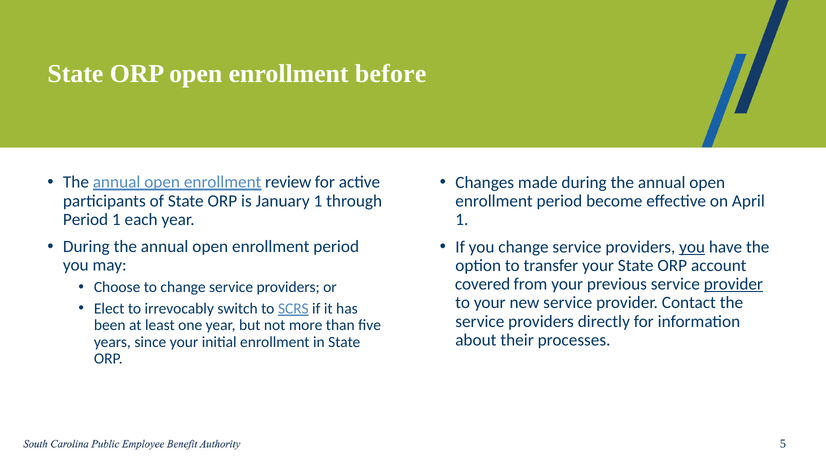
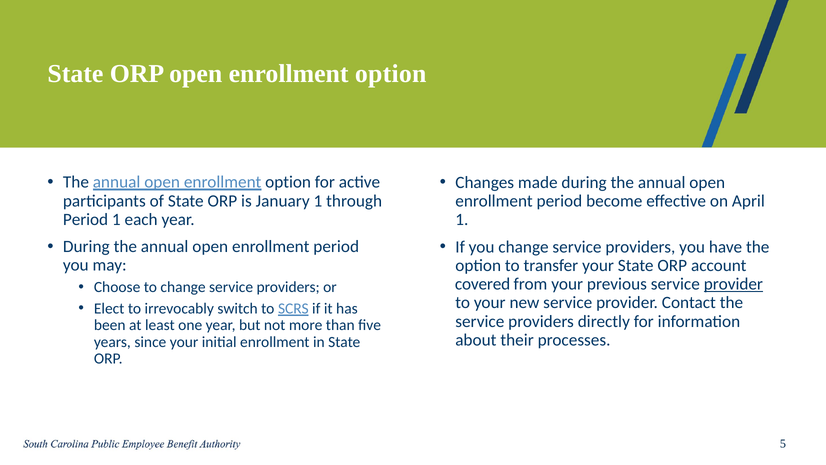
ORP open enrollment before: before -> option
annual open enrollment review: review -> option
you at (692, 247) underline: present -> none
